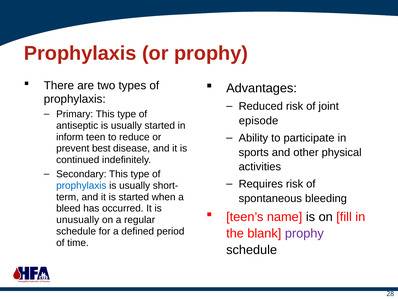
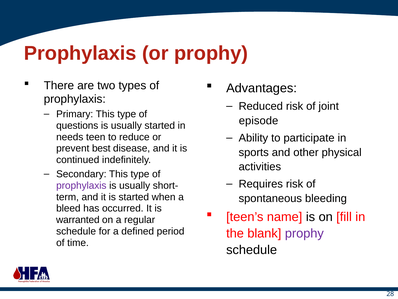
antiseptic: antiseptic -> questions
inform: inform -> needs
prophylaxis at (81, 185) colour: blue -> purple
unusually: unusually -> warranted
